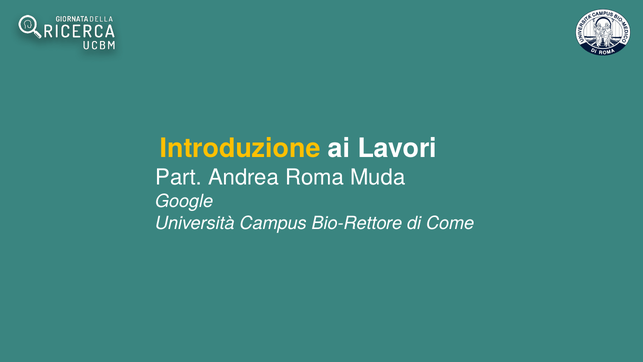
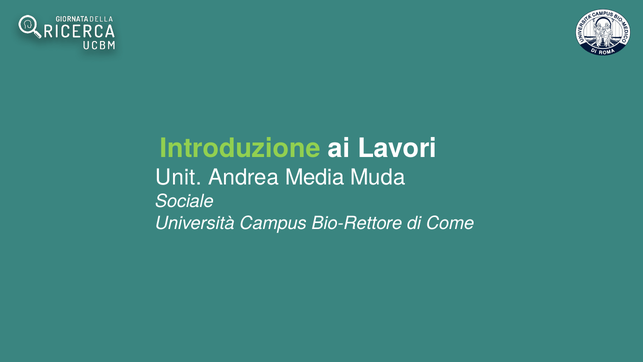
Introduzione colour: yellow -> light green
Part: Part -> Unit
Roma: Roma -> Media
Google: Google -> Sociale
